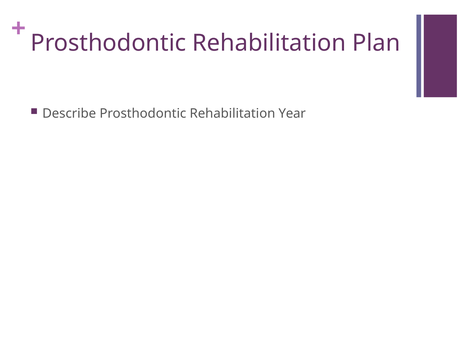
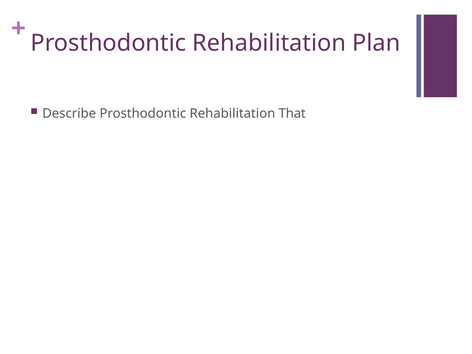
Year: Year -> That
